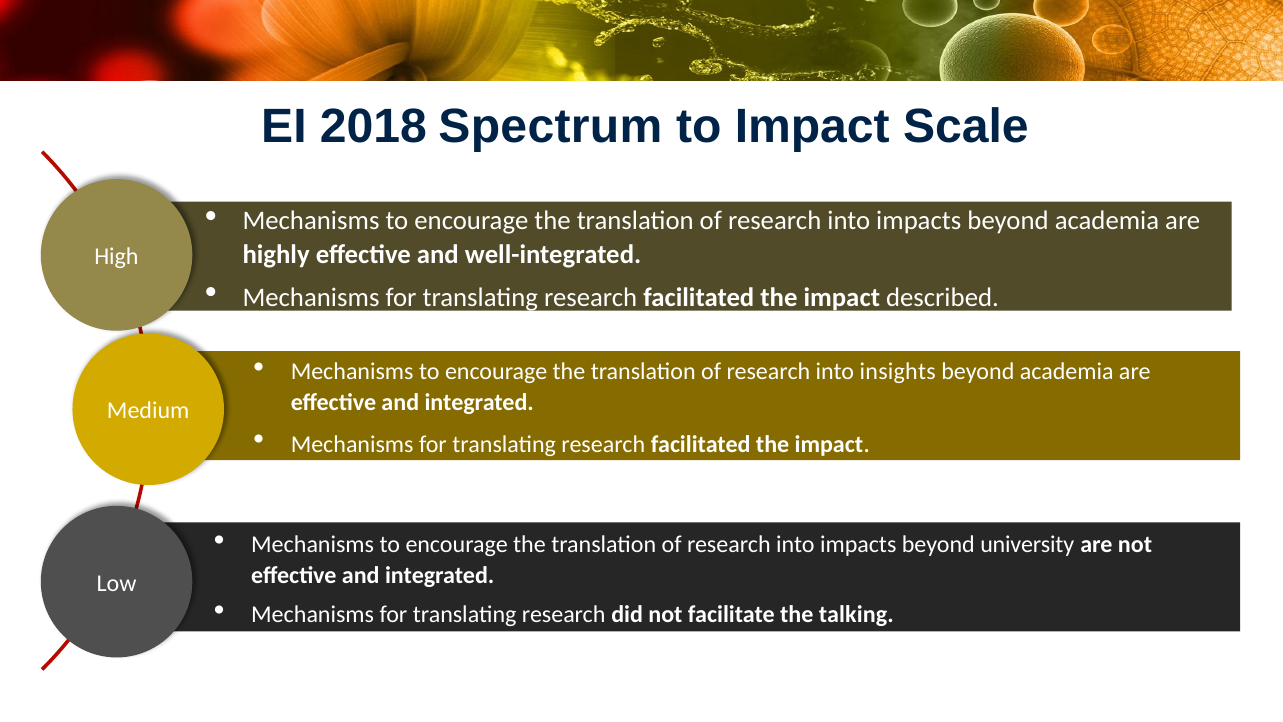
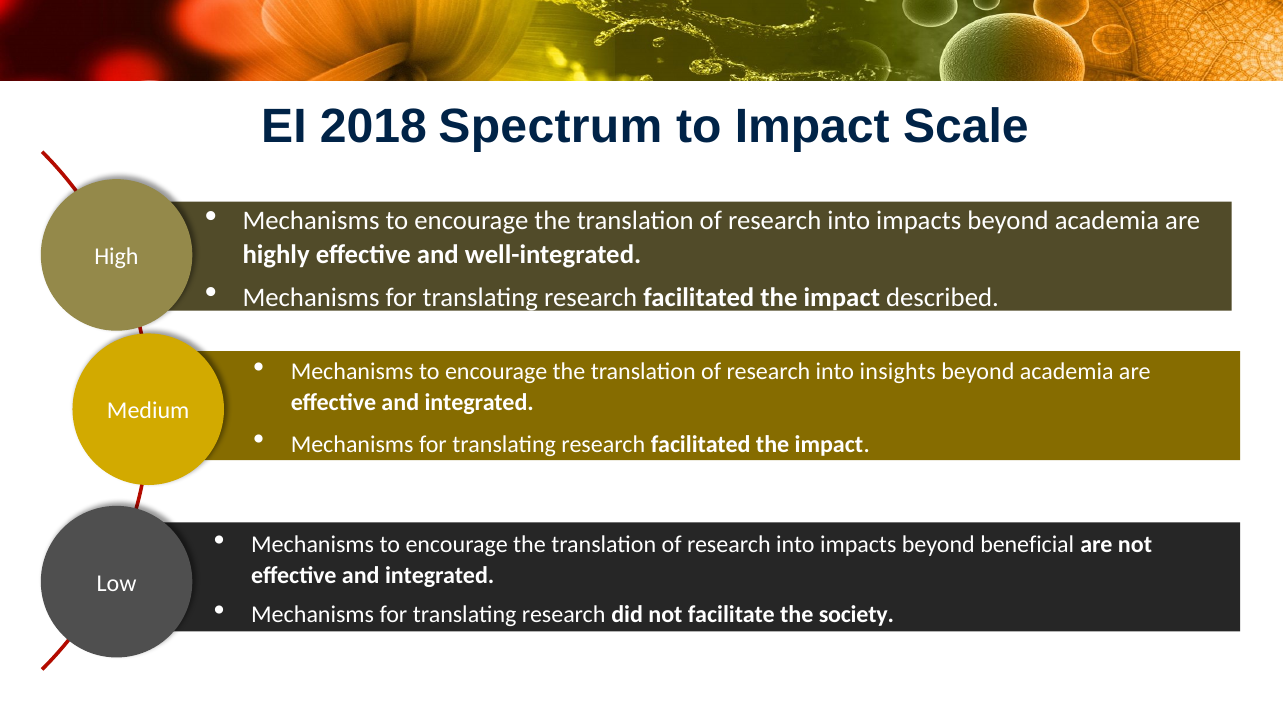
university: university -> beneficial
talking: talking -> society
